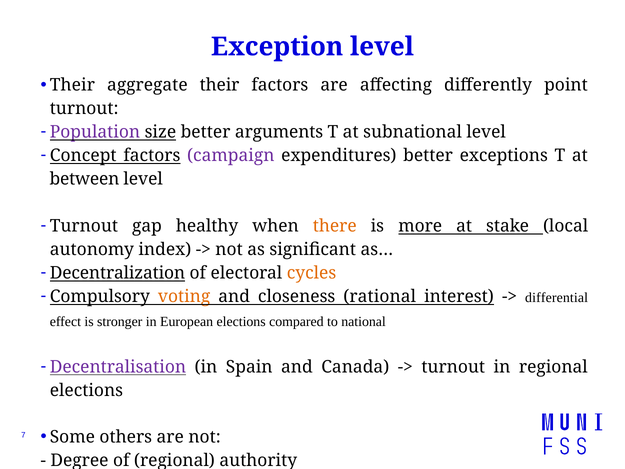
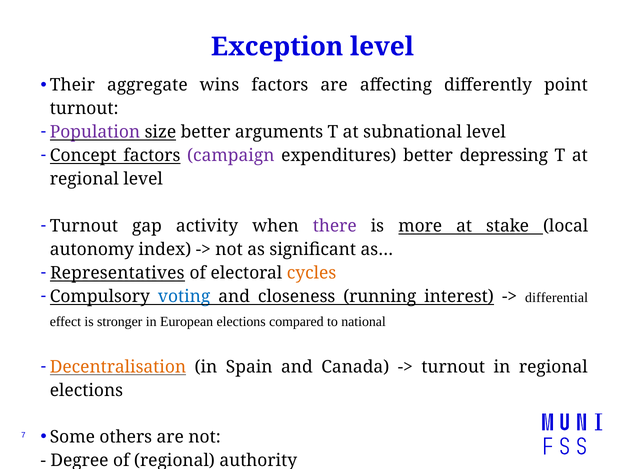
aggregate their: their -> wins
exceptions: exceptions -> depressing
between at (84, 179): between -> regional
healthy: healthy -> activity
there colour: orange -> purple
Decentralization: Decentralization -> Representatives
voting colour: orange -> blue
rational: rational -> running
Decentralisation colour: purple -> orange
